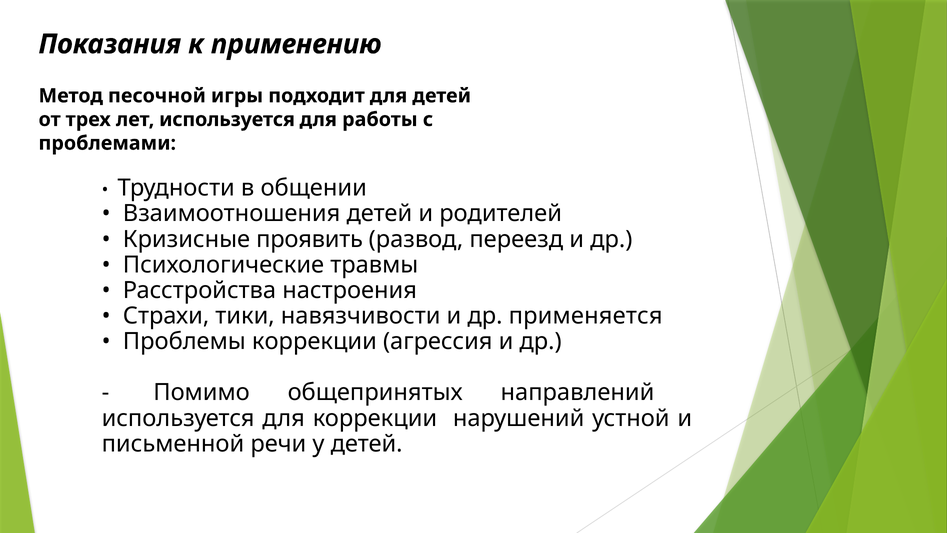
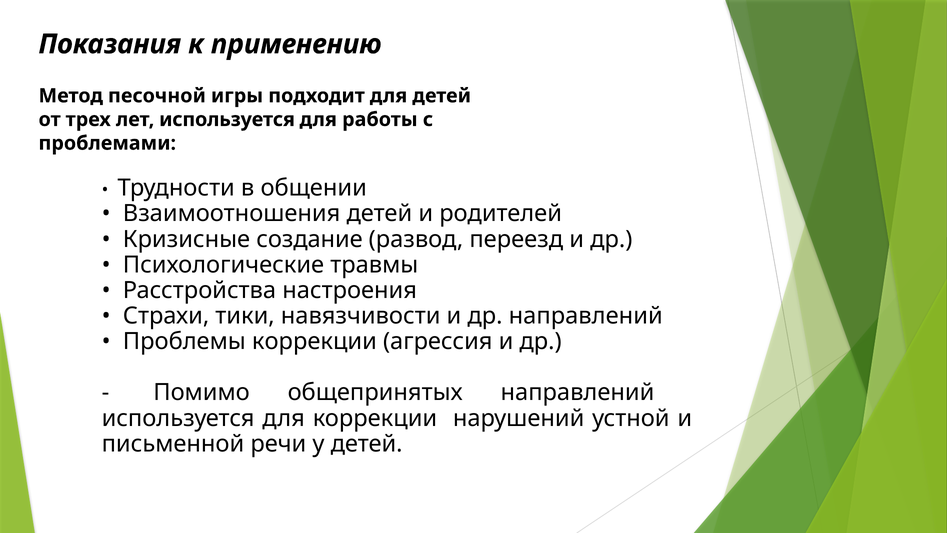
проявить: проявить -> создание
др применяется: применяется -> направлений
